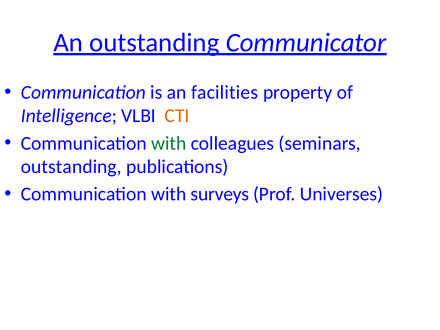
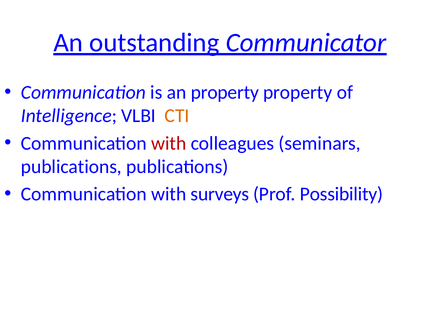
an facilities: facilities -> property
with at (169, 143) colour: green -> red
outstanding at (71, 167): outstanding -> publications
Universes: Universes -> Possibility
